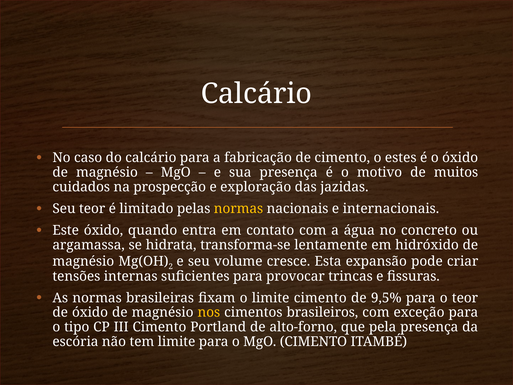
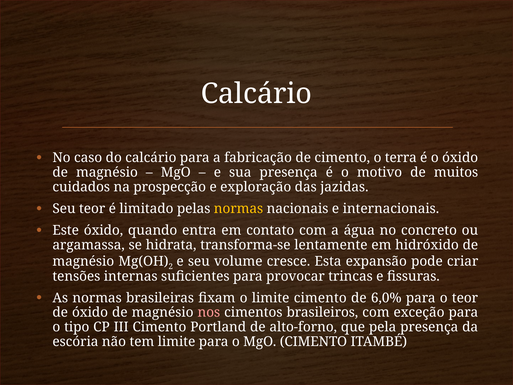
estes: estes -> terra
9,5%: 9,5% -> 6,0%
nos colour: yellow -> pink
